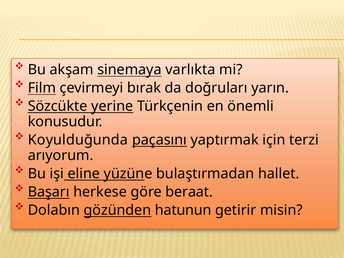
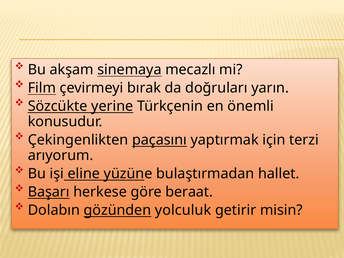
varlıkta: varlıkta -> mecazlı
Koyulduğunda: Koyulduğunda -> Çekingenlikten
hatunun: hatunun -> yolculuk
